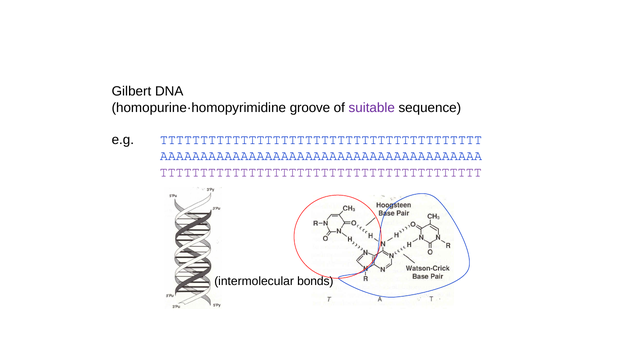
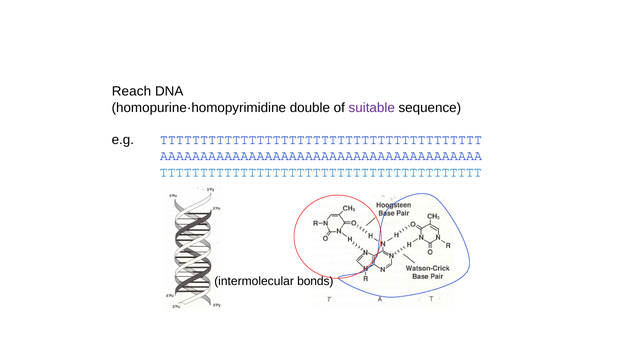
Gilbert: Gilbert -> Reach
groove: groove -> double
TTTTTTTTTTTTTTTTTTTTTTTTTTTTTTTTTTTTTTTT at (321, 172) colour: purple -> blue
